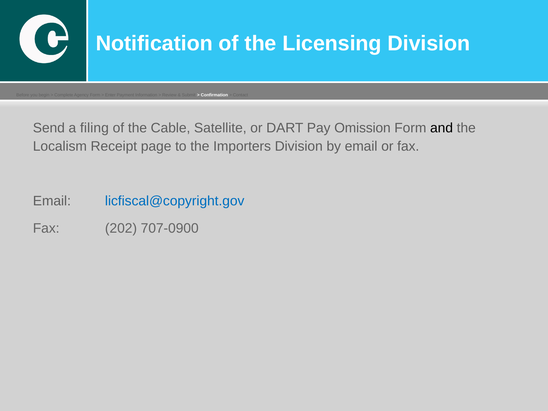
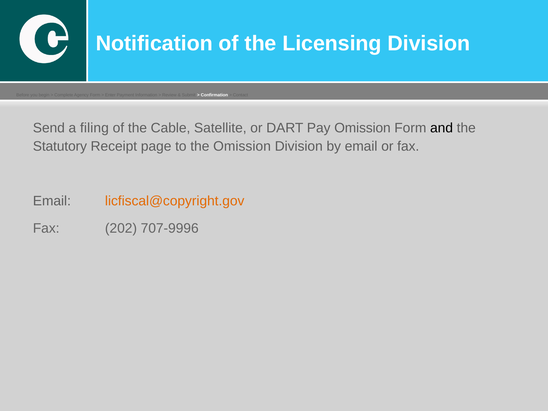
Localism: Localism -> Statutory
the Importers: Importers -> Omission
licfiscal@copyright.gov colour: blue -> orange
707-0900: 707-0900 -> 707-9996
